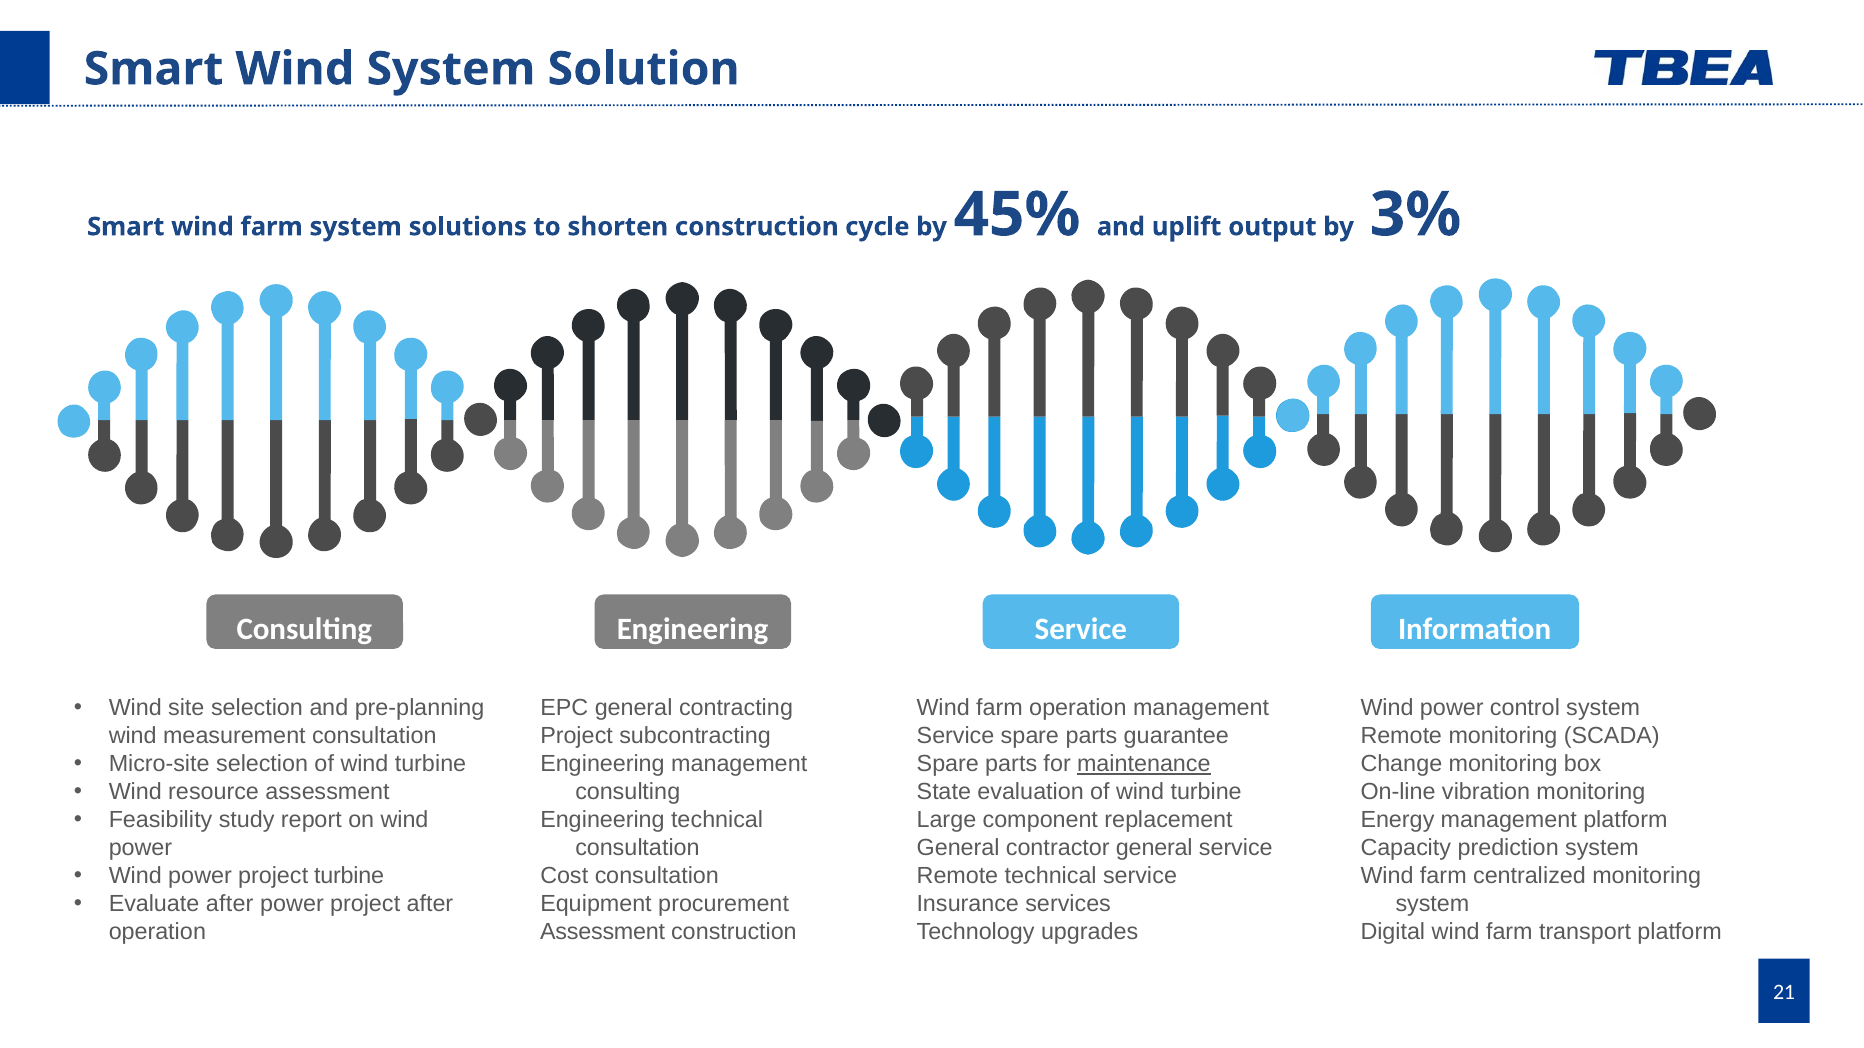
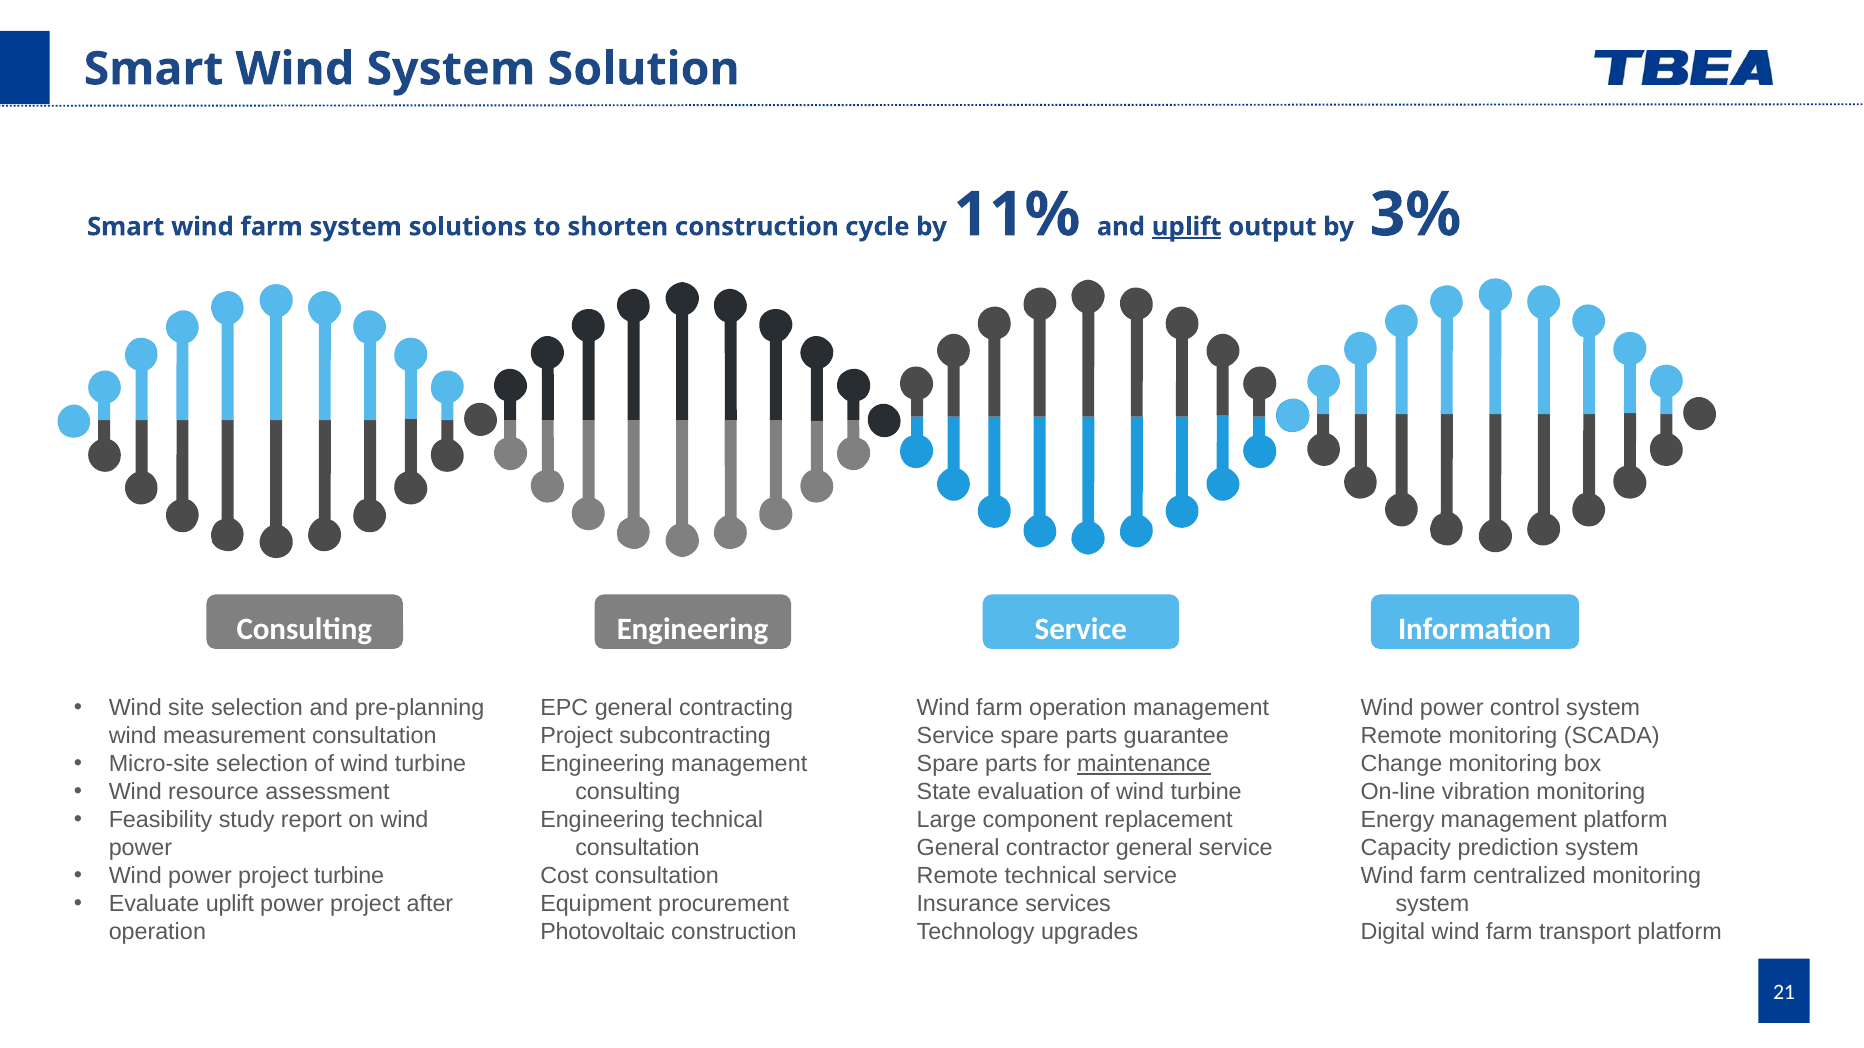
45%: 45% -> 11%
uplift at (1187, 227) underline: none -> present
Evaluate after: after -> uplift
Assessment at (603, 933): Assessment -> Photovoltaic
